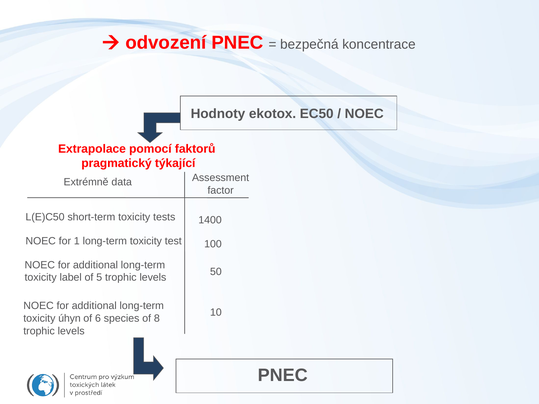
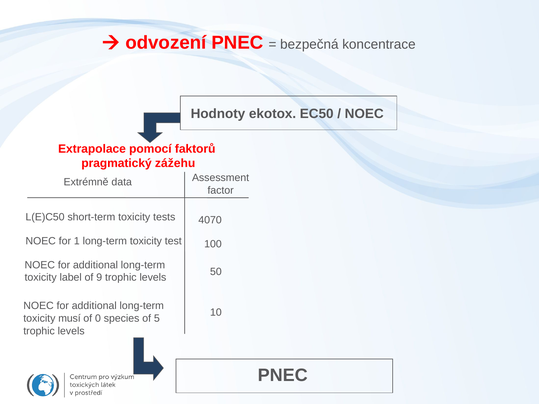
týkající: týkající -> zážehu
1400: 1400 -> 4070
5: 5 -> 9
úhyn: úhyn -> musí
6: 6 -> 0
8: 8 -> 5
